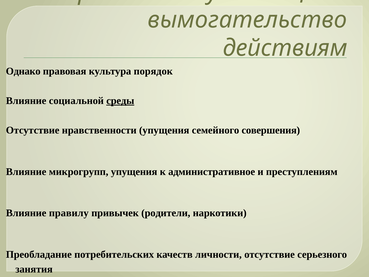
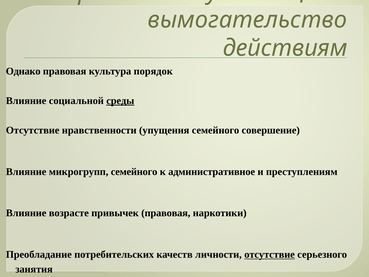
совершения: совершения -> совершение
микрогрупп упущения: упущения -> семейного
правилу: правилу -> возрасте
привычек родители: родители -> правовая
отсутствие at (270, 254) underline: none -> present
